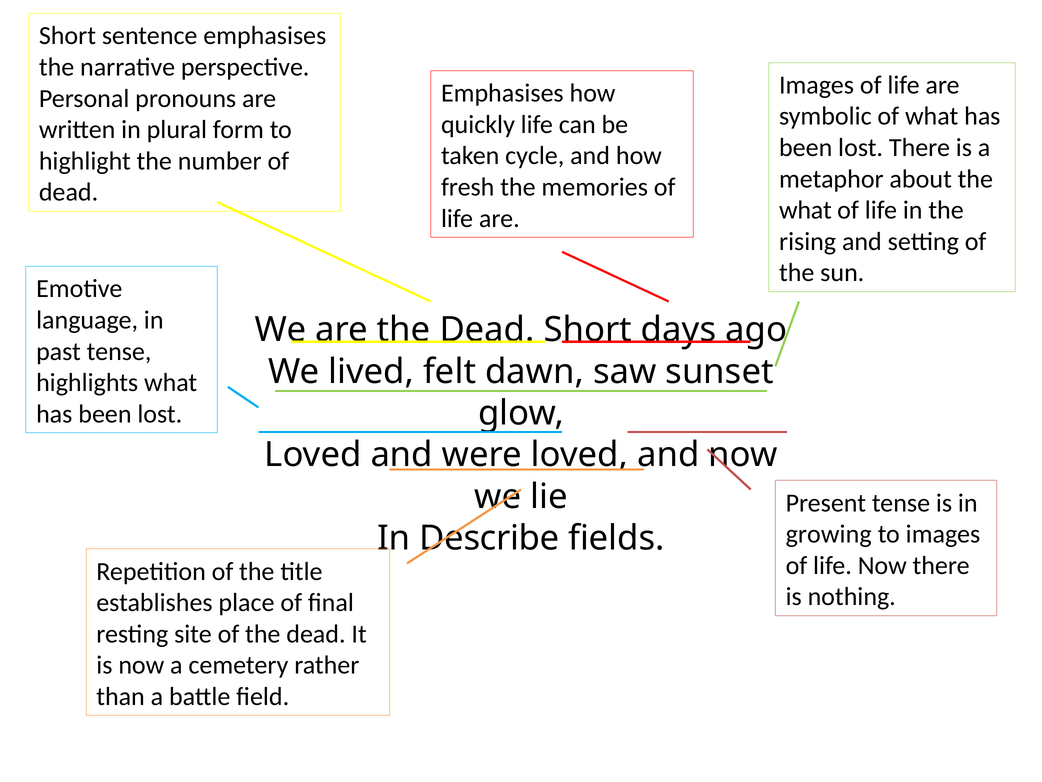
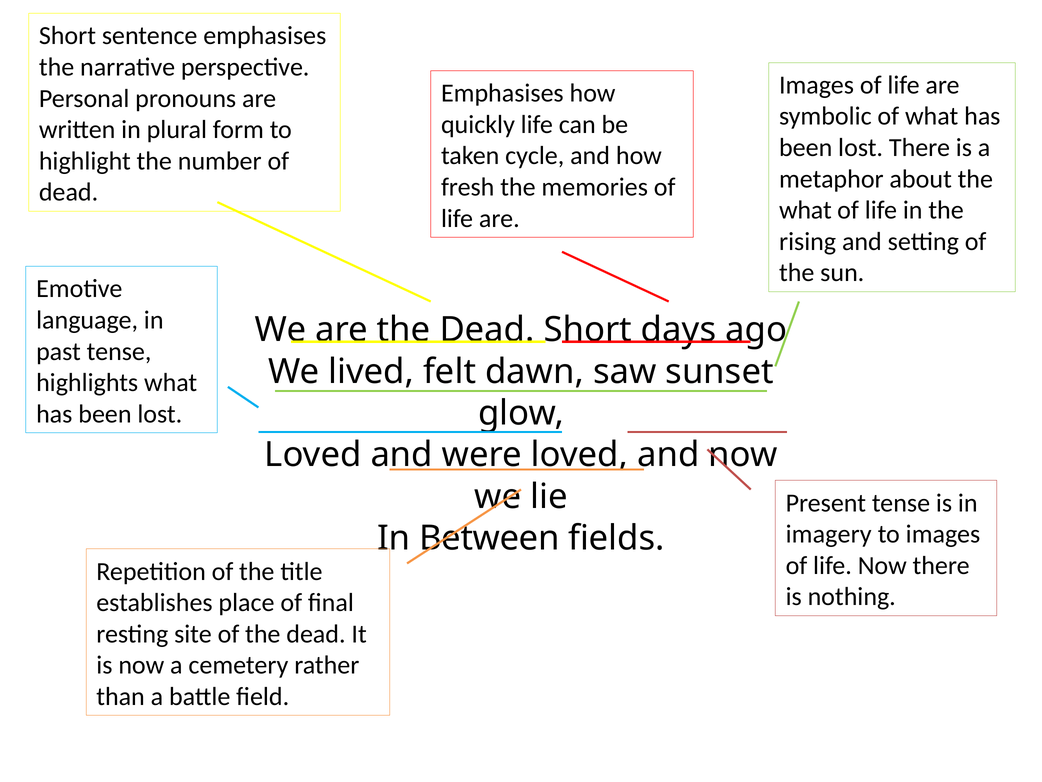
growing: growing -> imagery
Describe: Describe -> Between
